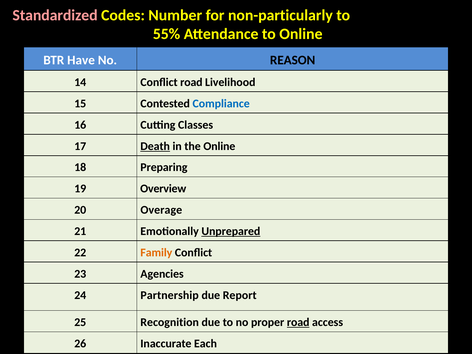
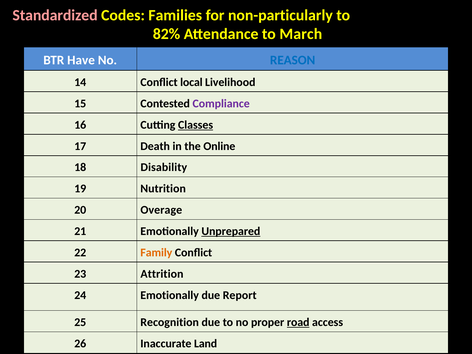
Number: Number -> Families
55%: 55% -> 82%
to Online: Online -> March
REASON colour: black -> blue
Conflict road: road -> local
Compliance colour: blue -> purple
Classes underline: none -> present
Death underline: present -> none
Preparing: Preparing -> Disability
Overview: Overview -> Nutrition
Agencies: Agencies -> Attrition
24 Partnership: Partnership -> Emotionally
Each: Each -> Land
